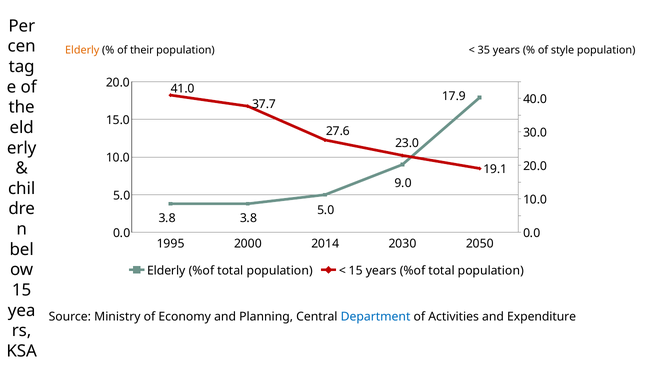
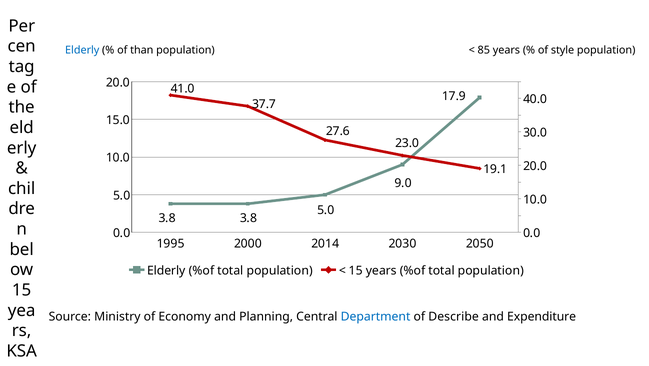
Elderly at (82, 50) colour: orange -> blue
their: their -> than
35: 35 -> 85
Activities: Activities -> Describe
